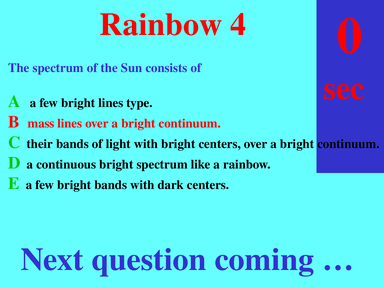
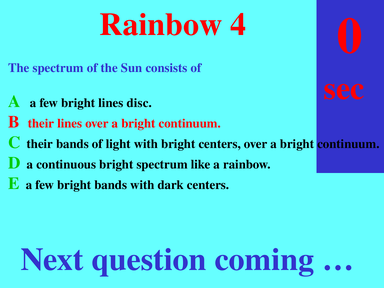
type: type -> disc
B mass: mass -> their
